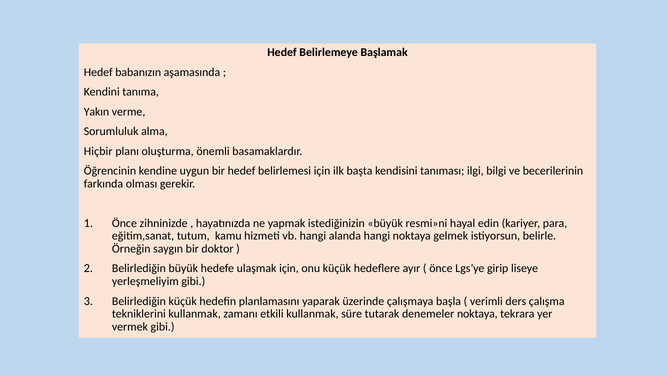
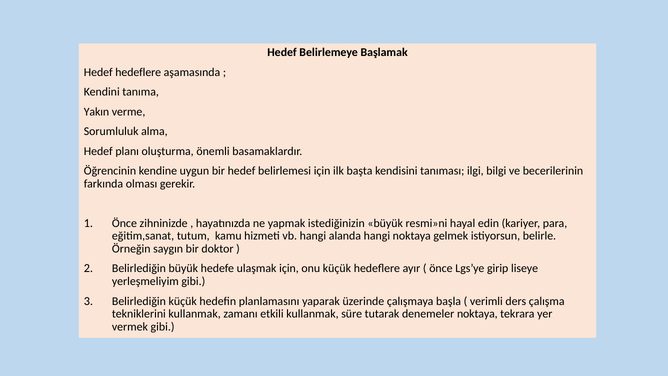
Hedef babanızın: babanızın -> hedeflere
Hiçbir at (98, 151): Hiçbir -> Hedef
